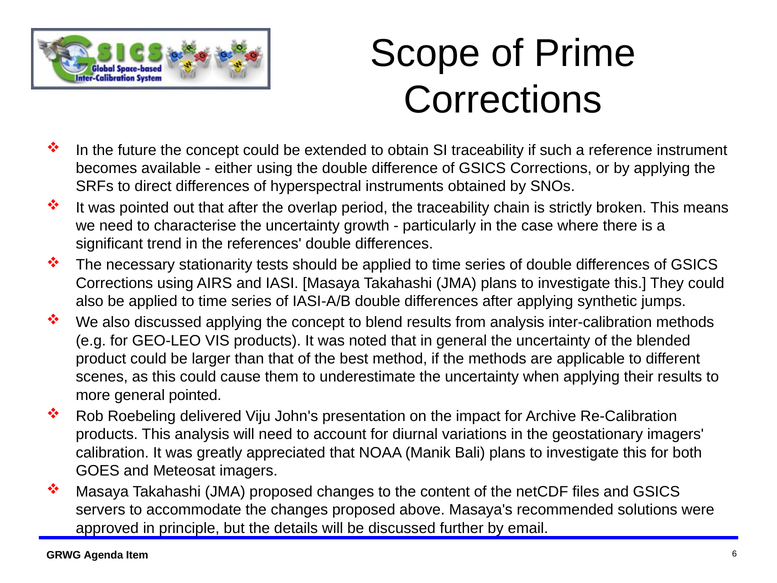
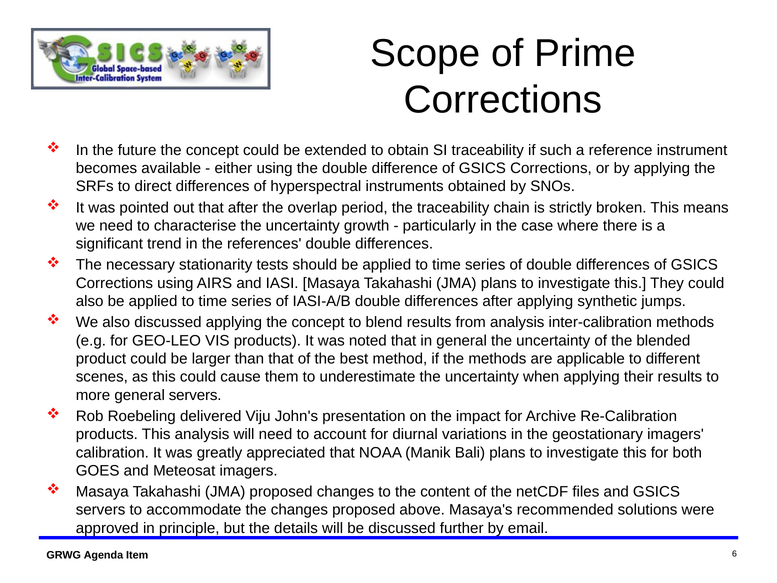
general pointed: pointed -> servers
